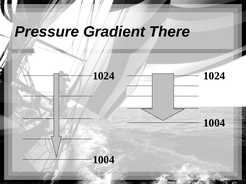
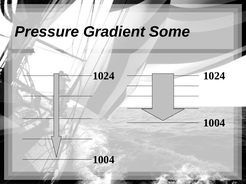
There: There -> Some
